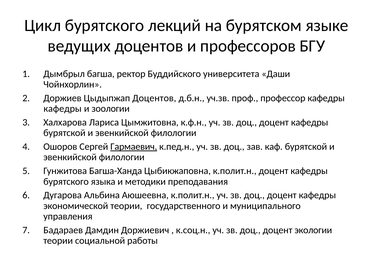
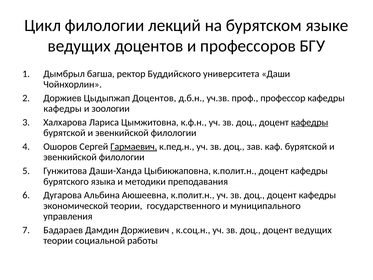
Цикл бурятского: бурятского -> филологии
кафедры at (310, 122) underline: none -> present
Багша-Ханда: Багша-Ханда -> Даши-Ханда
доцент экологии: экологии -> ведущих
